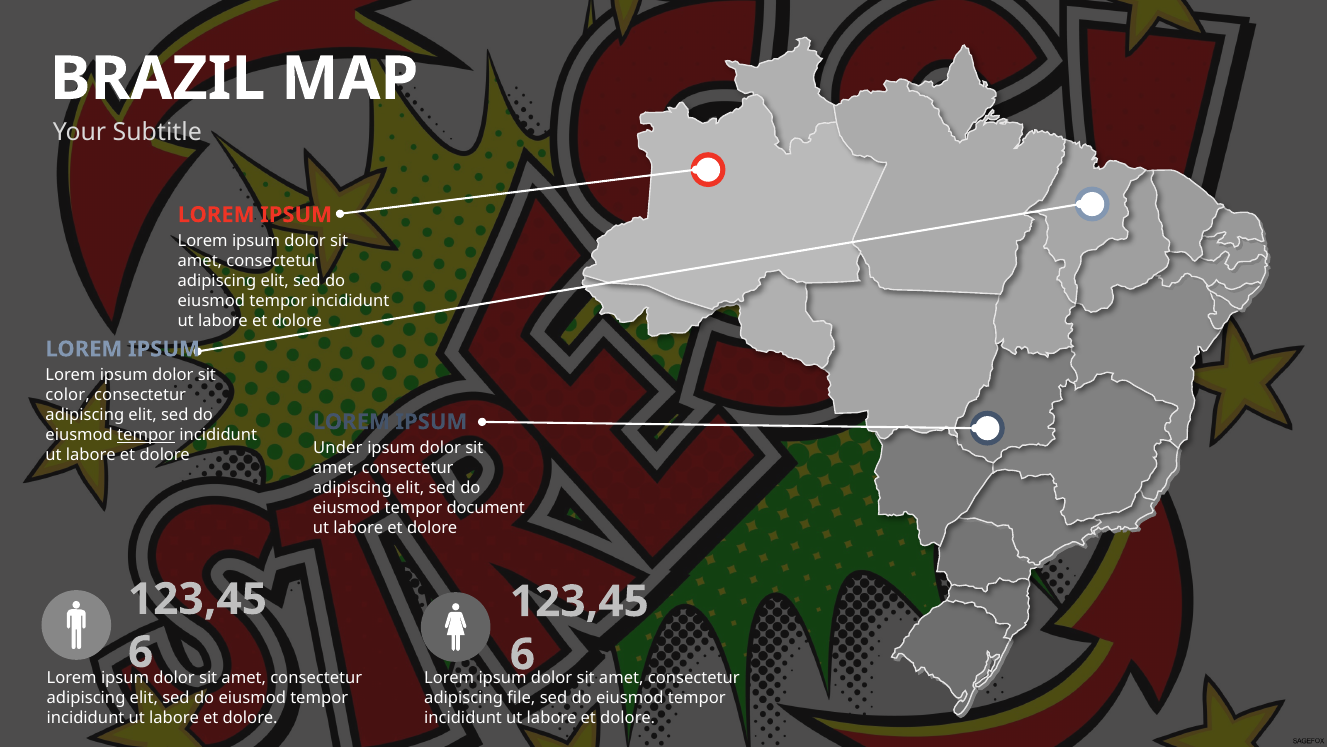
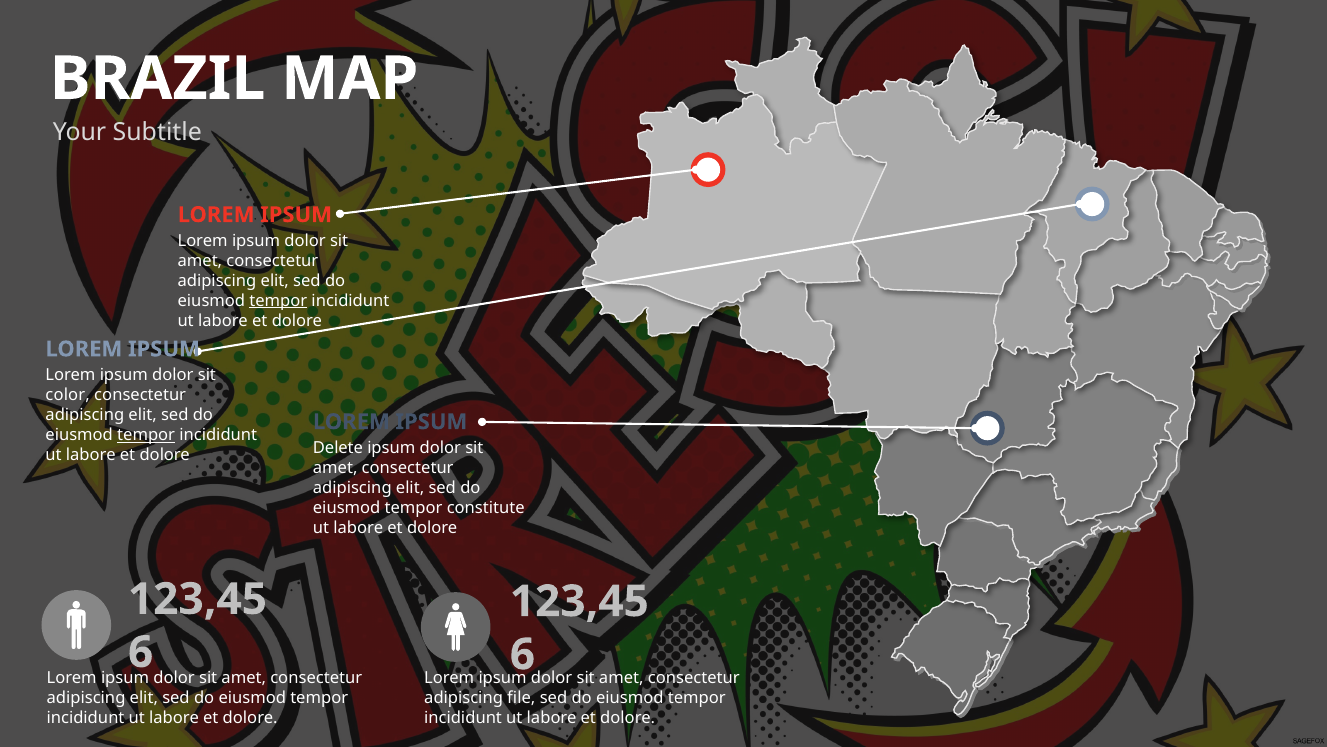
tempor at (278, 301) underline: none -> present
Under: Under -> Delete
document: document -> constitute
